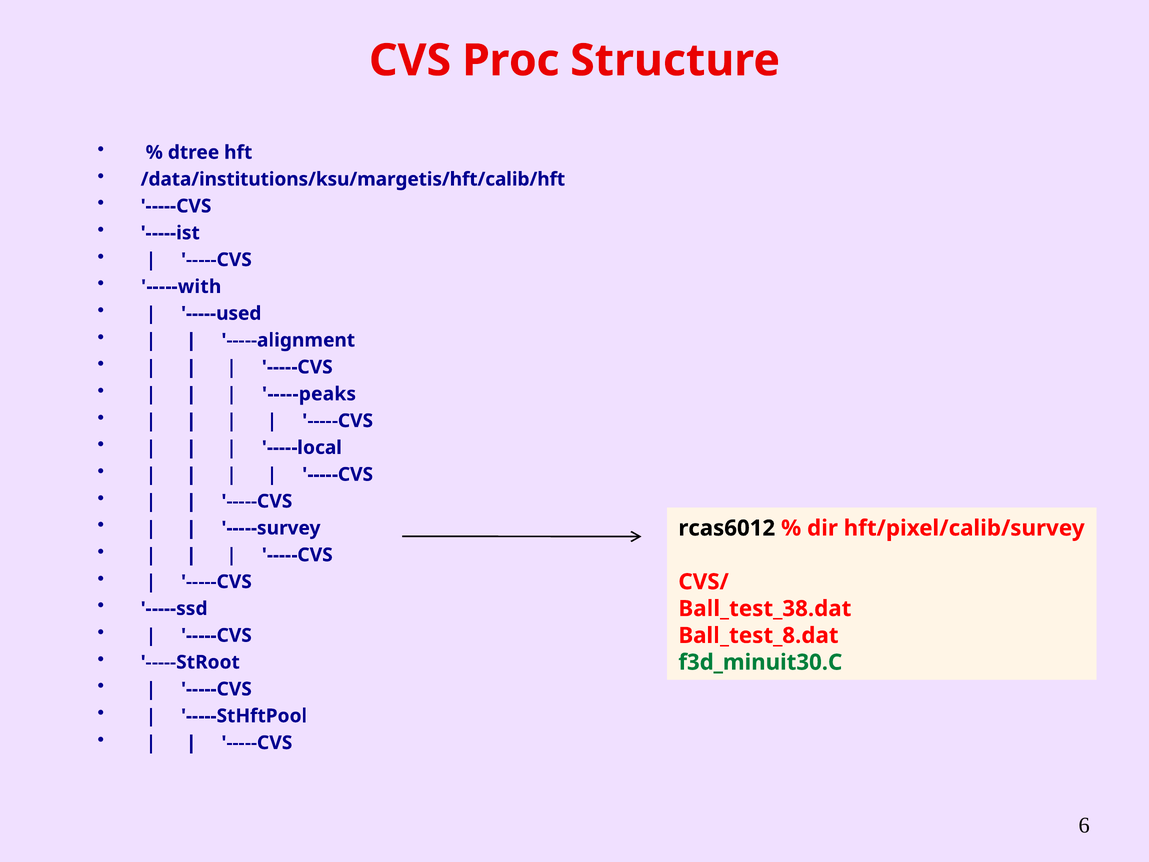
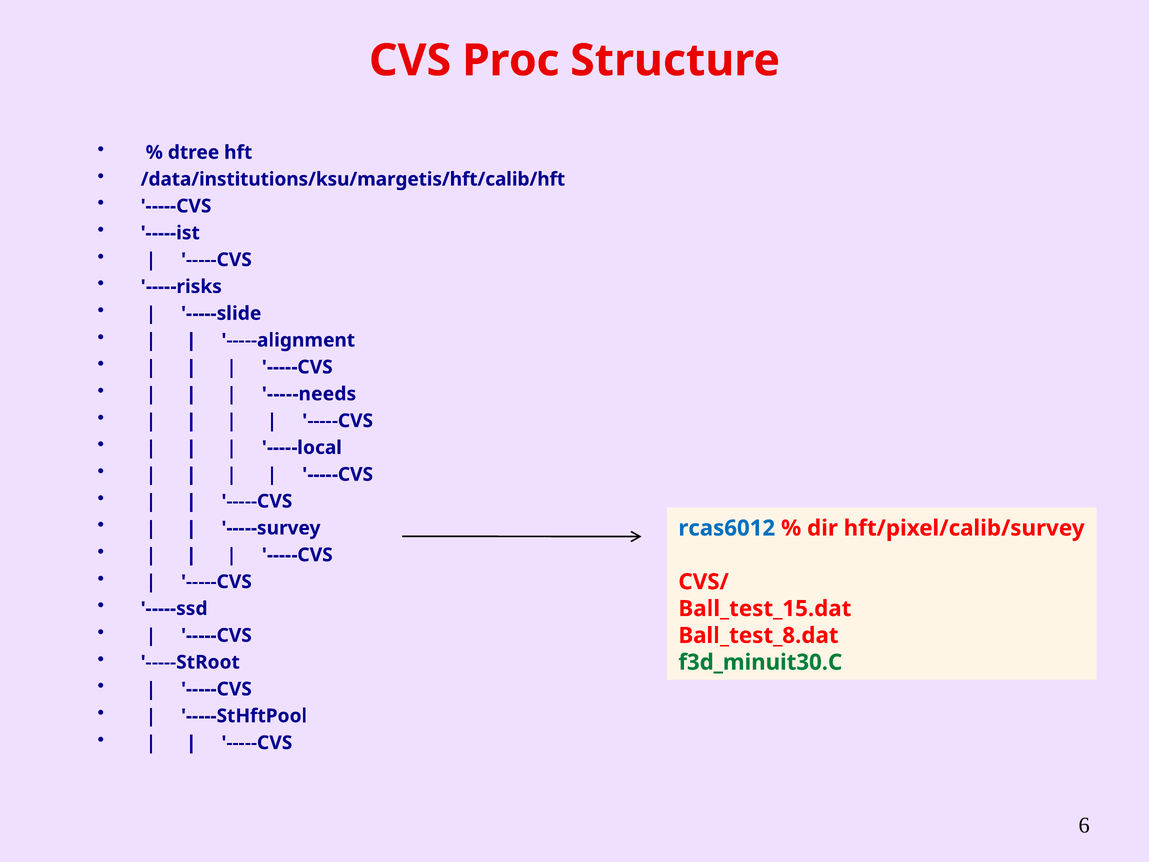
-----with: -----with -> -----risks
-----used: -----used -> -----slide
-----peaks: -----peaks -> -----needs
rcas6012 colour: black -> blue
Ball_test_38.dat: Ball_test_38.dat -> Ball_test_15.dat
